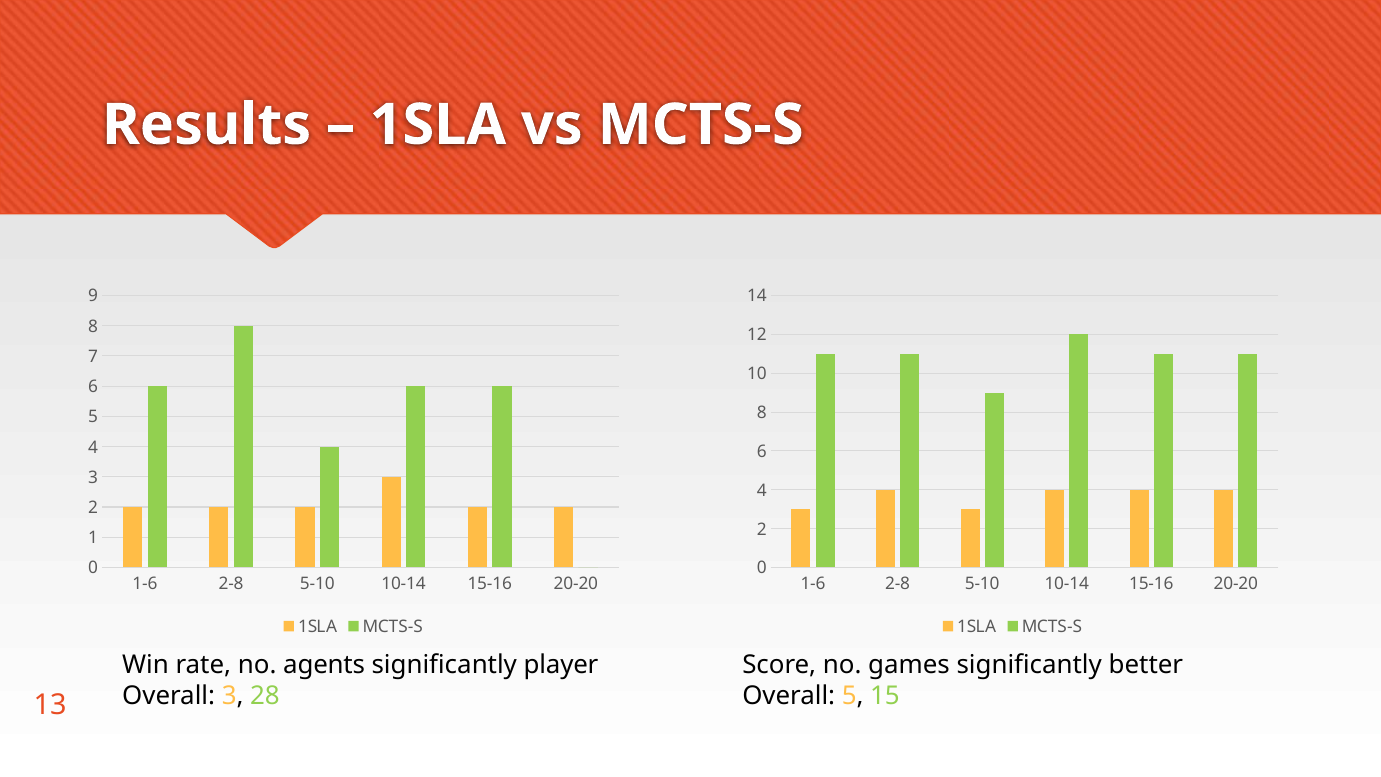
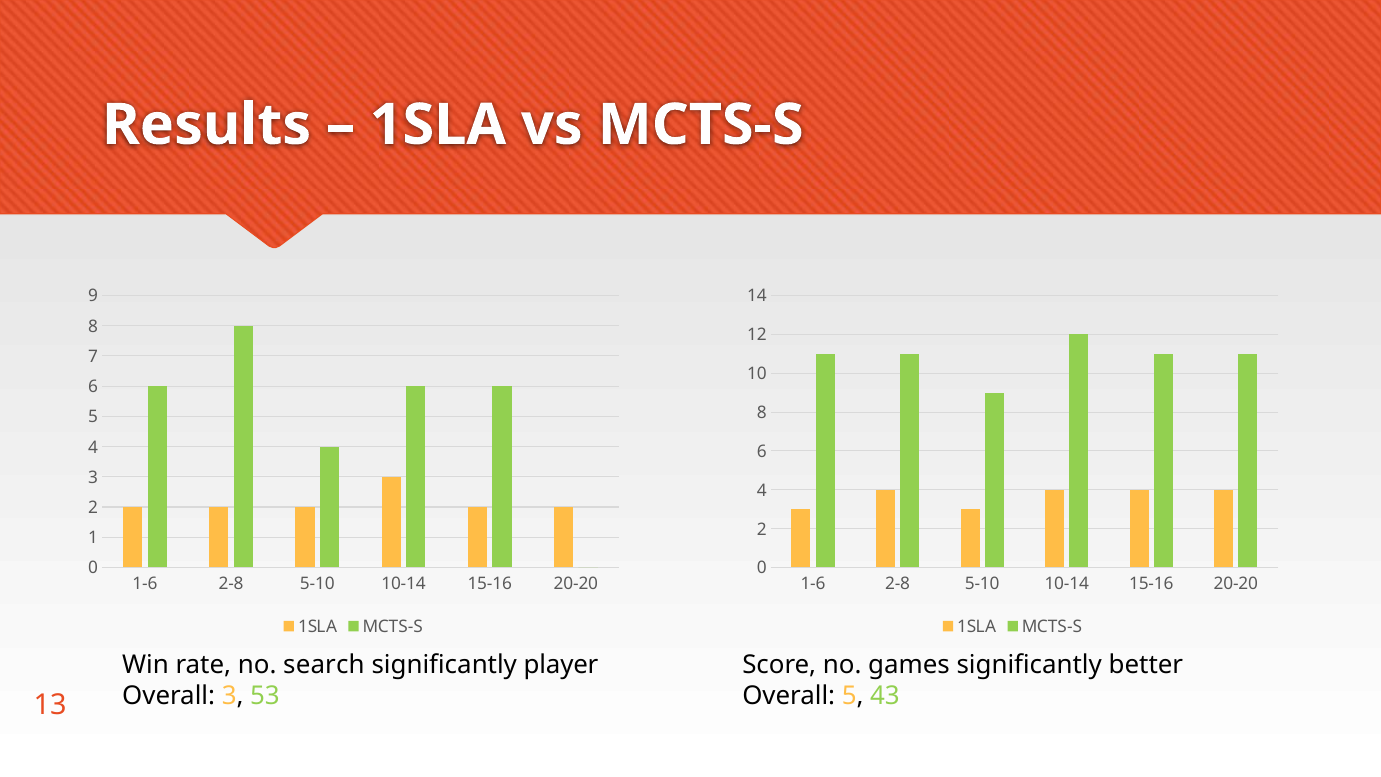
agents: agents -> search
28: 28 -> 53
15: 15 -> 43
